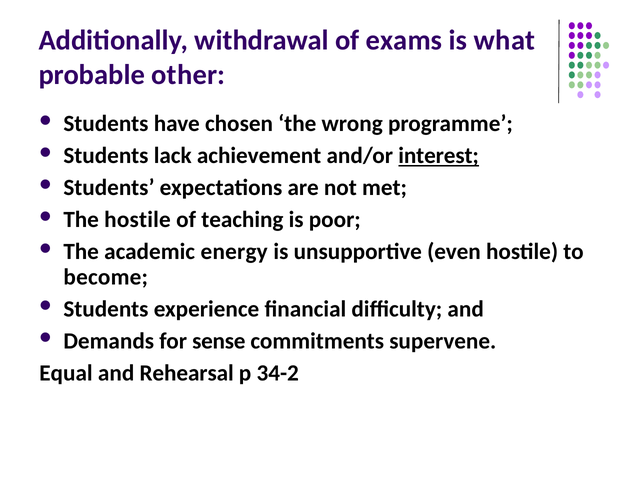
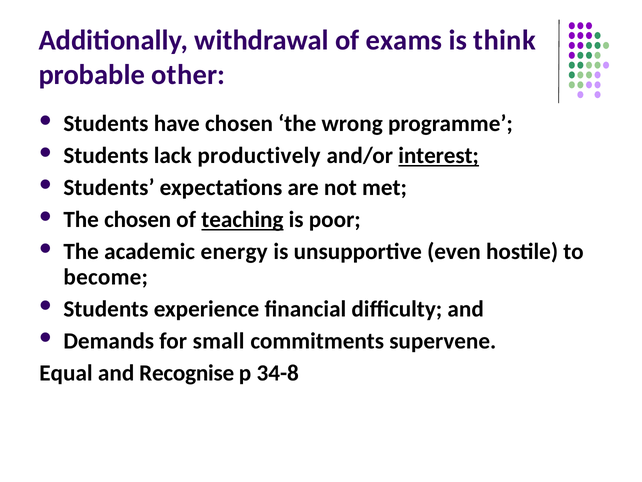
what: what -> think
achievement: achievement -> productively
The hostile: hostile -> chosen
teaching underline: none -> present
sense: sense -> small
Rehearsal: Rehearsal -> Recognise
34-2: 34-2 -> 34-8
